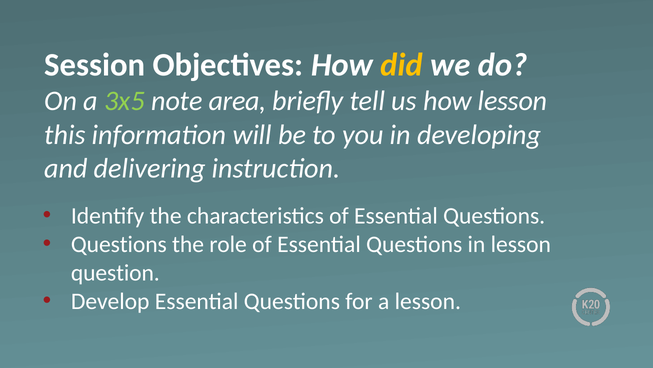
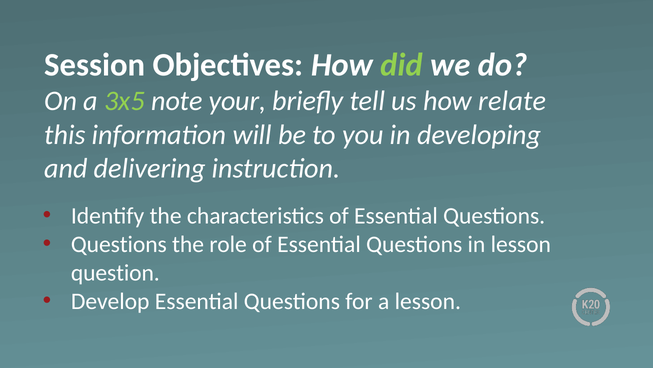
did colour: yellow -> light green
area: area -> your
how lesson: lesson -> relate
